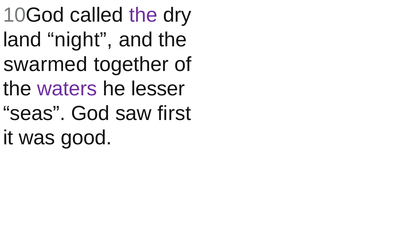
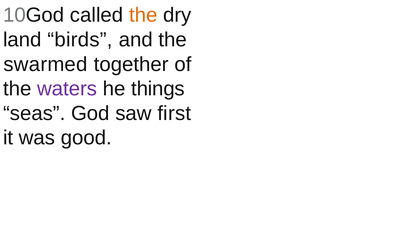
the at (143, 15) colour: purple -> orange
night: night -> birds
lesser: lesser -> things
